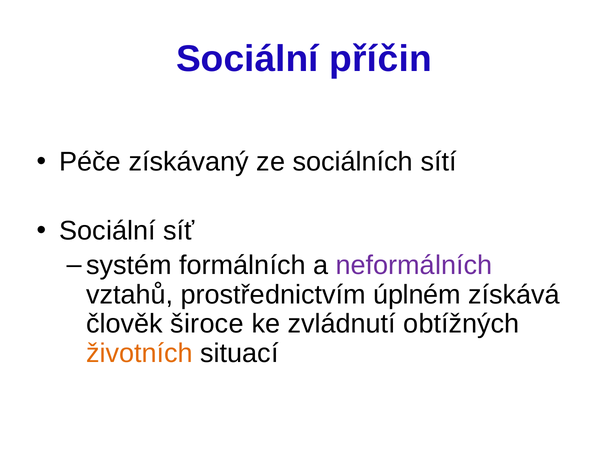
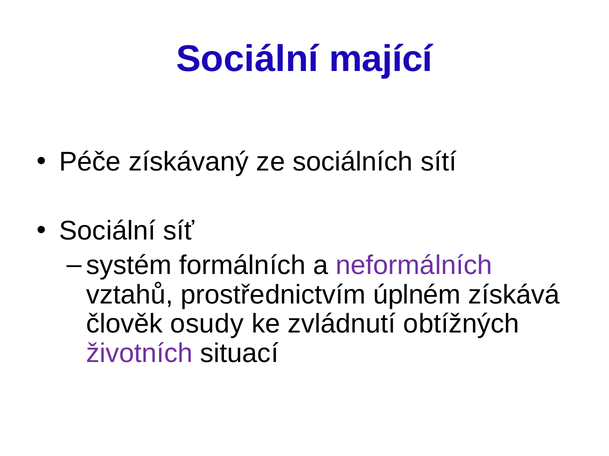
příčin: příčin -> mající
široce: široce -> osudy
životních colour: orange -> purple
